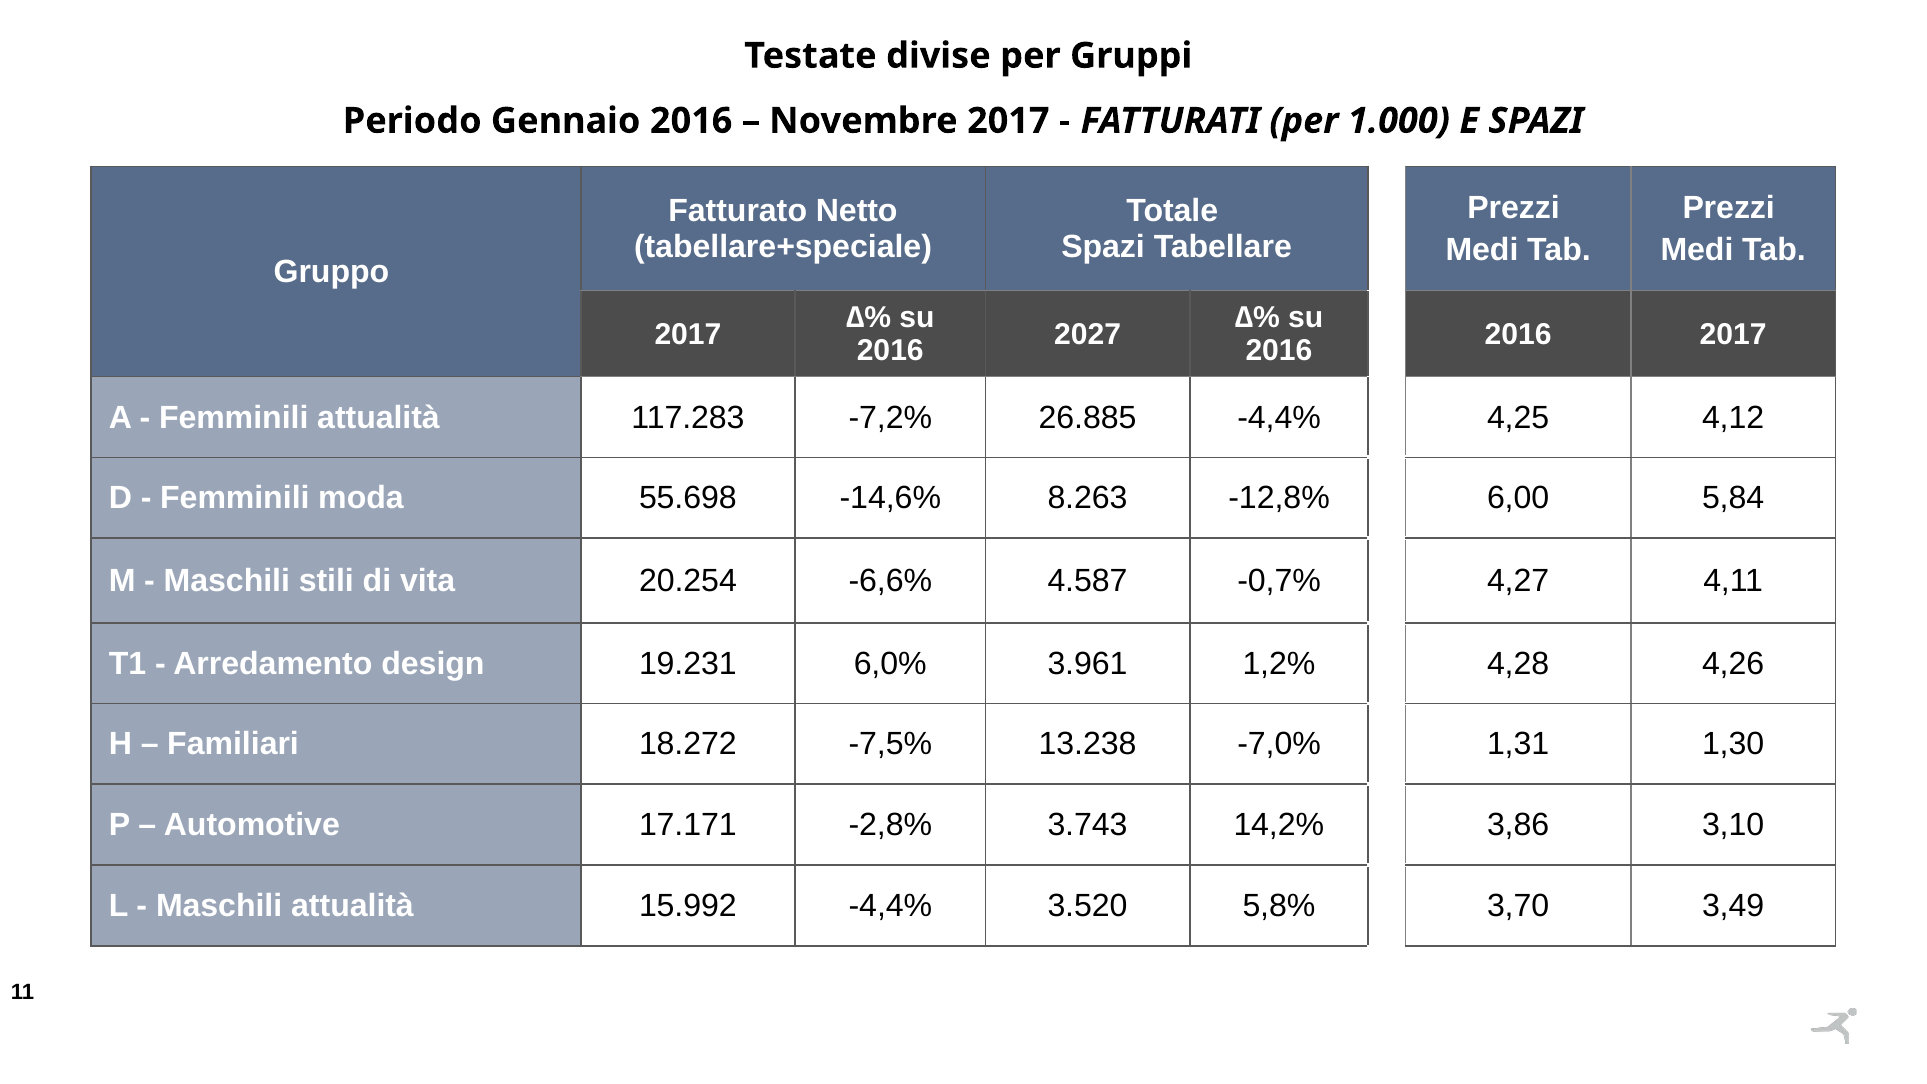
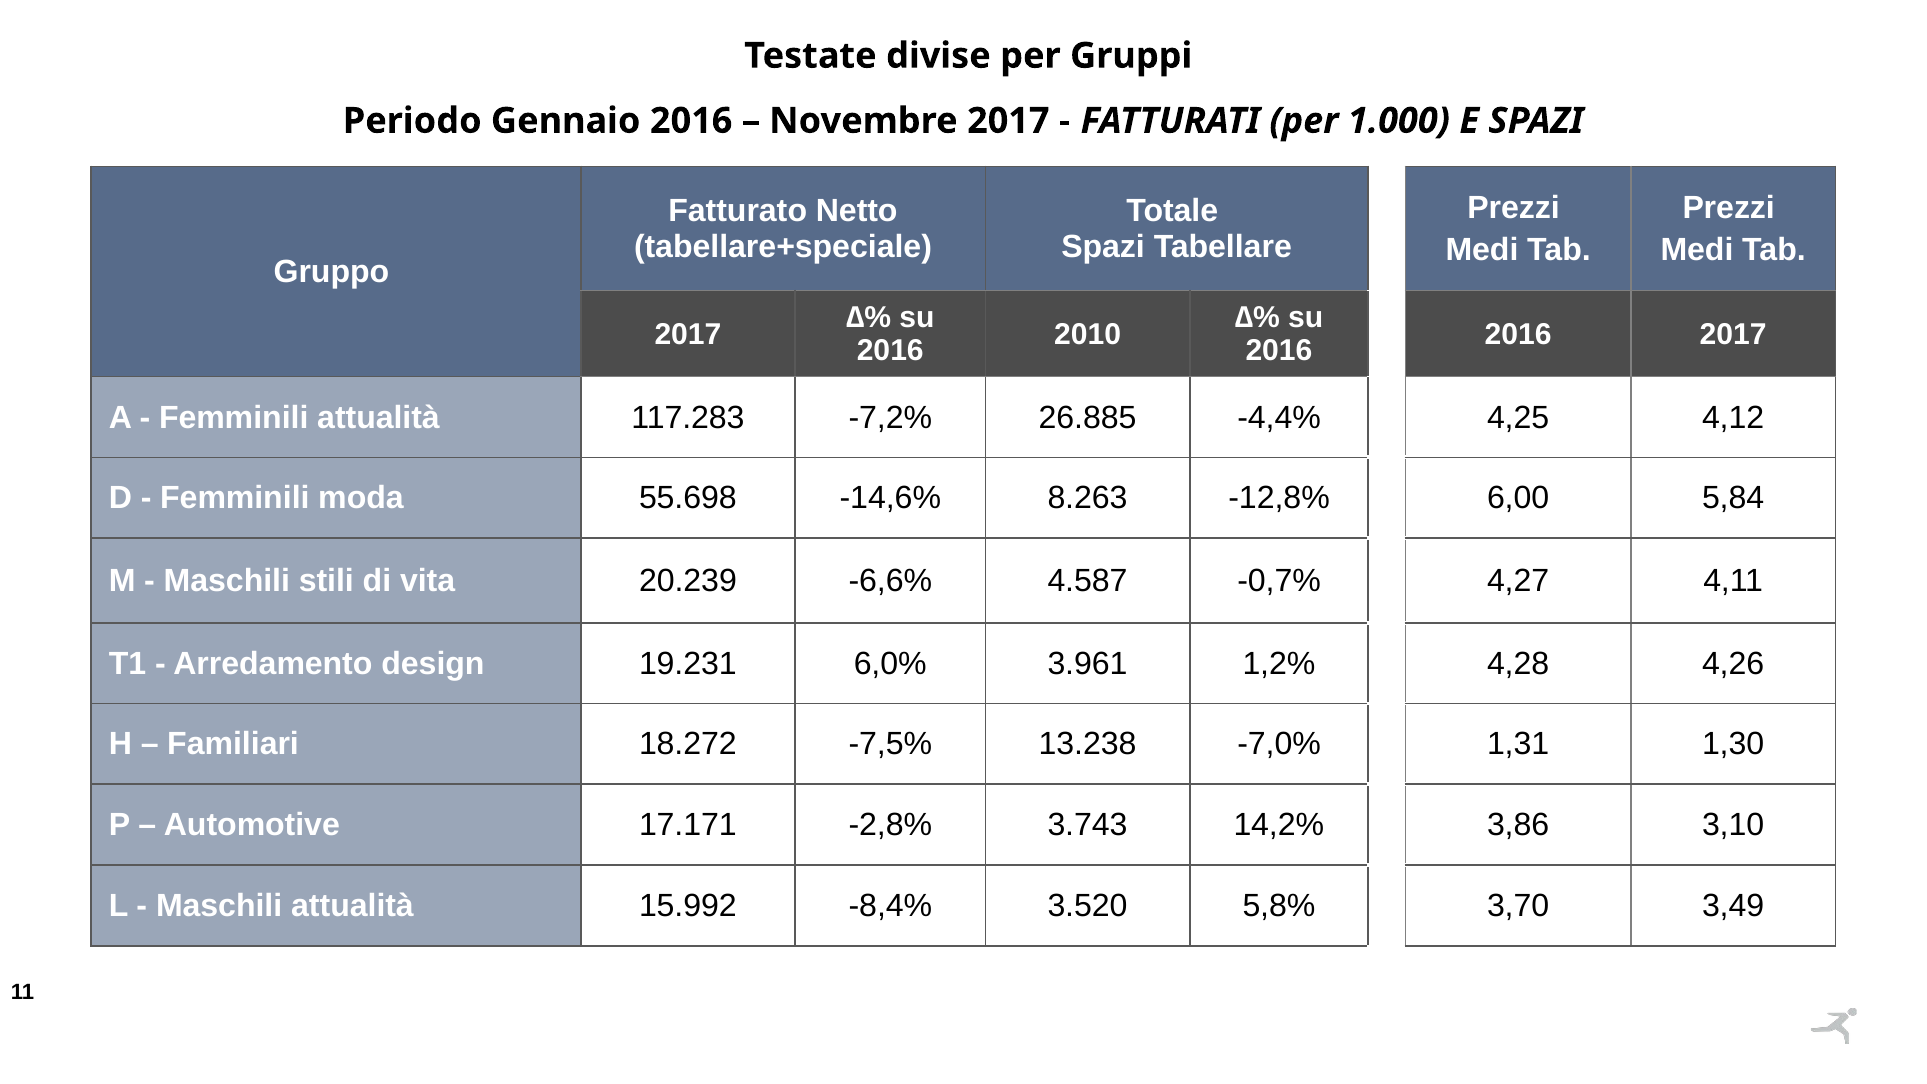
2027: 2027 -> 2010
20.254: 20.254 -> 20.239
15.992 -4,4%: -4,4% -> -8,4%
